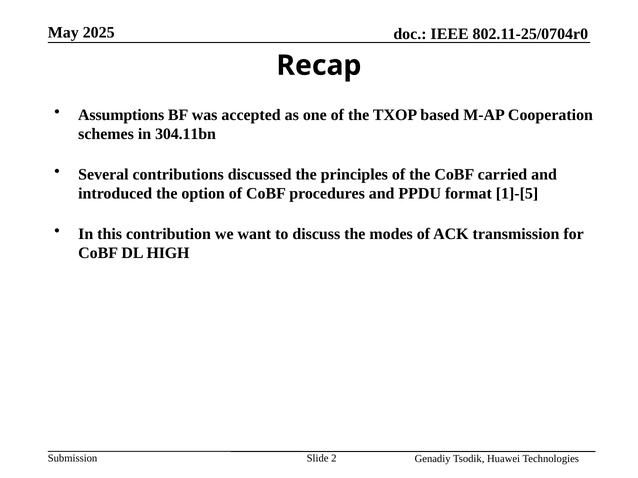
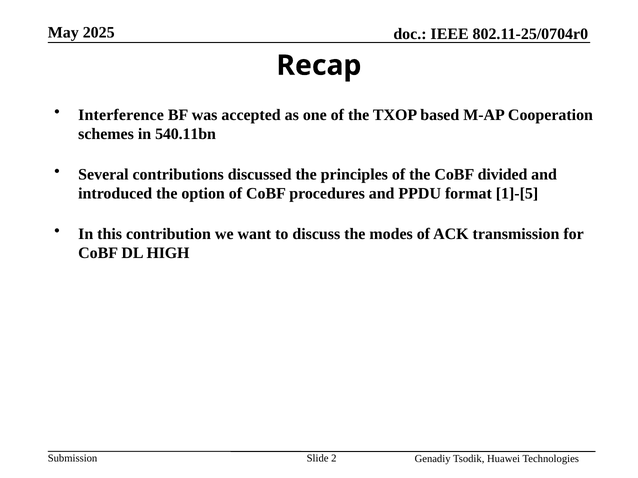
Assumptions: Assumptions -> Interference
304.11bn: 304.11bn -> 540.11bn
carried: carried -> divided
